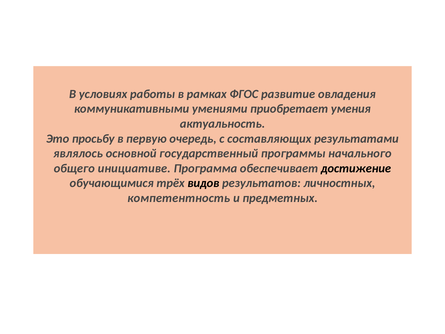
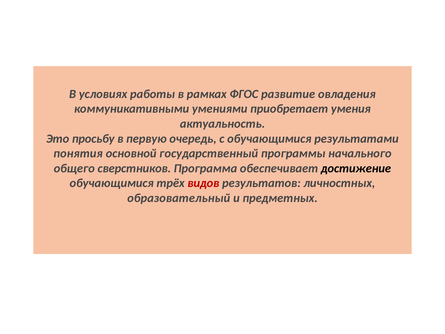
с составляющих: составляющих -> обучающимися
являлось: являлось -> понятия
инициативе: инициативе -> сверстников
видов colour: black -> red
компетентность: компетентность -> образовательный
